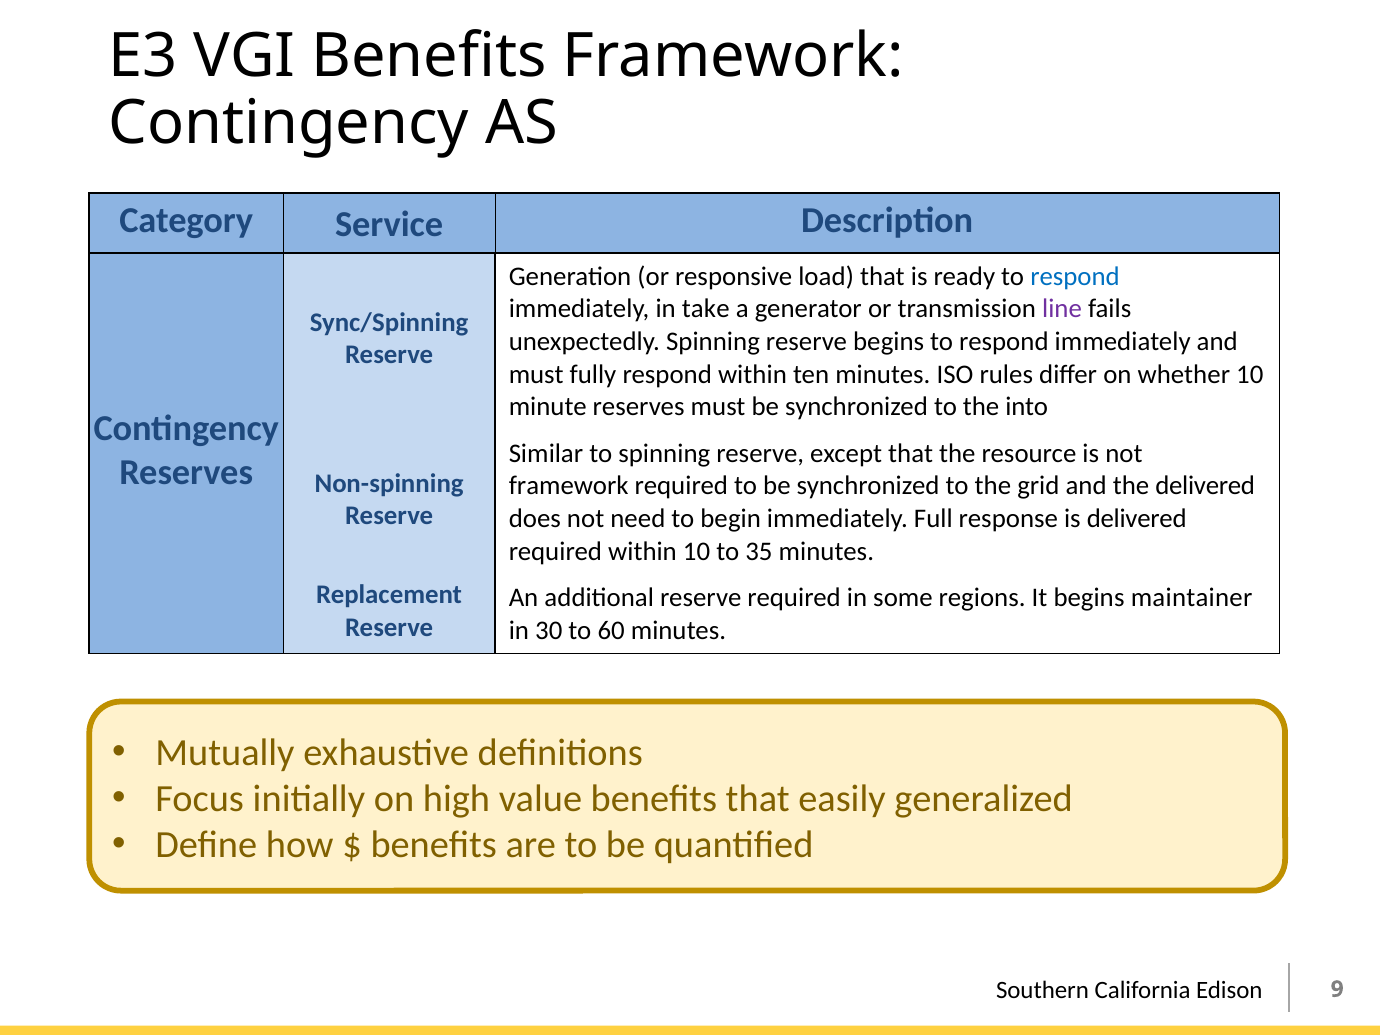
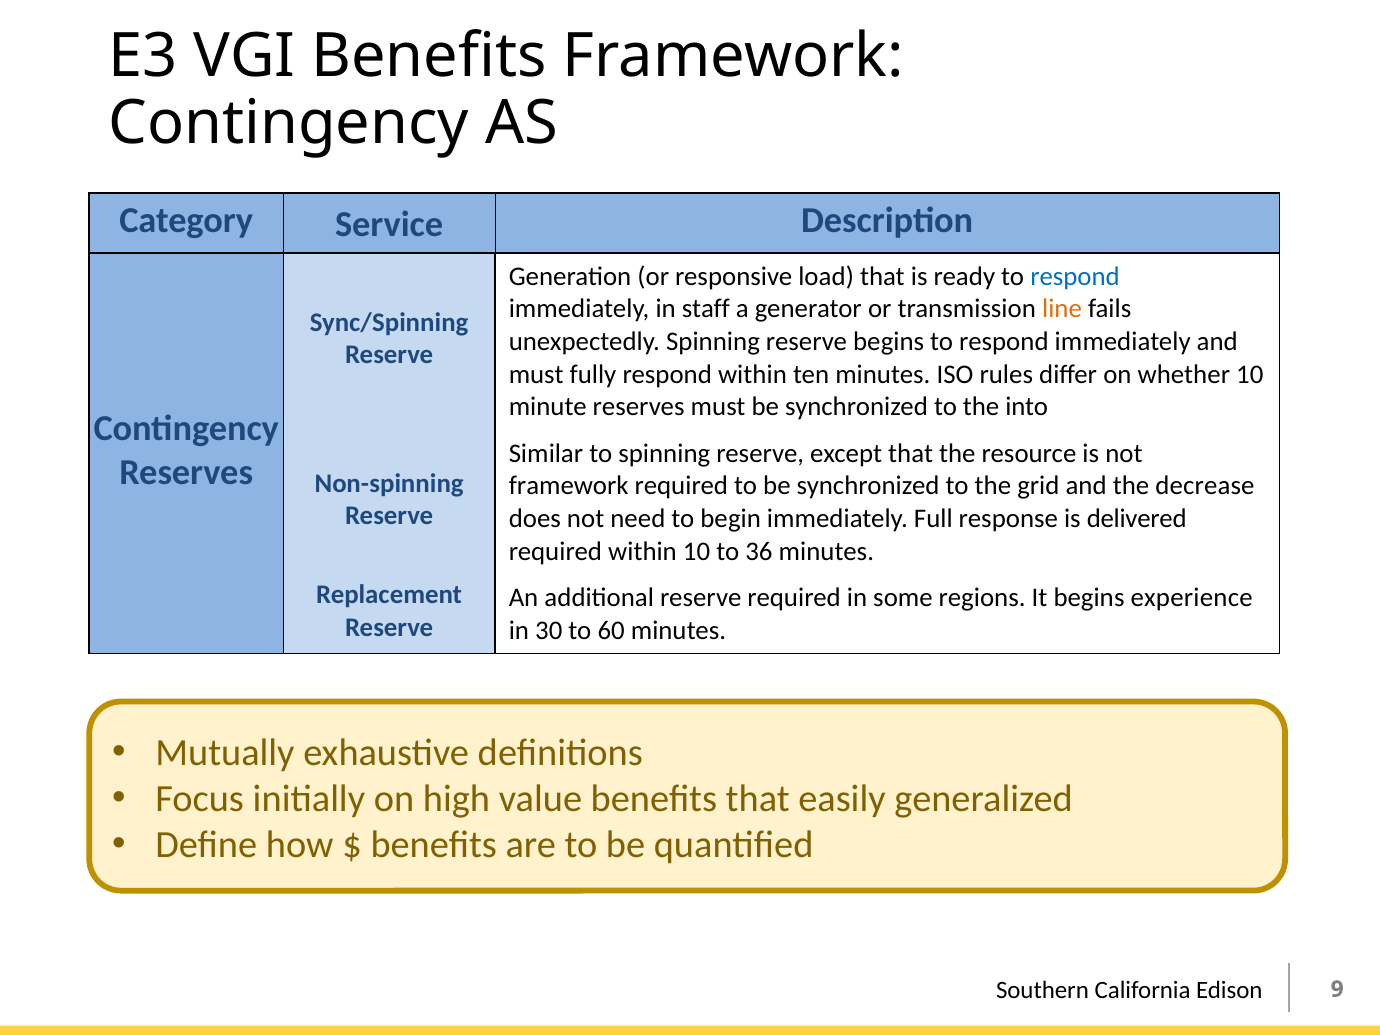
take: take -> staff
line colour: purple -> orange
the delivered: delivered -> decrease
35: 35 -> 36
maintainer: maintainer -> experience
